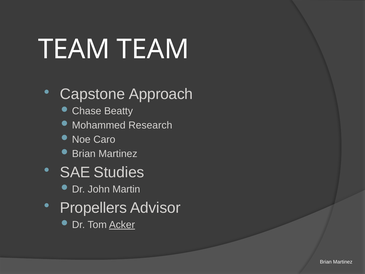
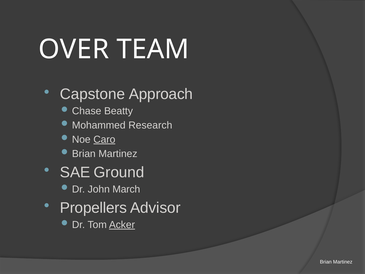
TEAM at (74, 49): TEAM -> OVER
Caro underline: none -> present
Studies: Studies -> Ground
Martin: Martin -> March
